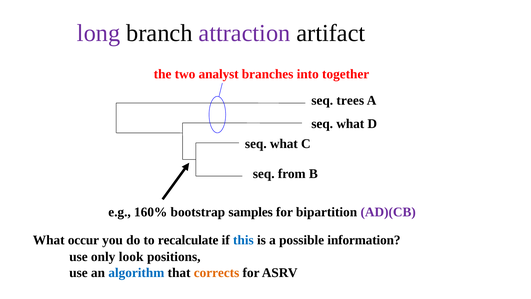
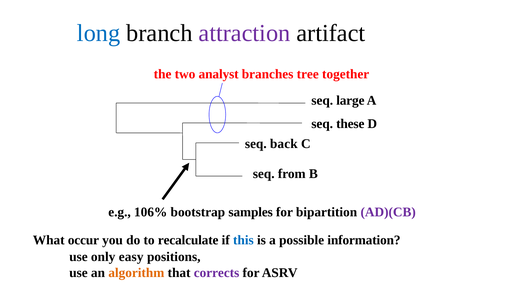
long colour: purple -> blue
into: into -> tree
trees: trees -> large
what at (350, 124): what -> these
what at (284, 144): what -> back
160%: 160% -> 106%
look: look -> easy
algorithm colour: blue -> orange
corrects colour: orange -> purple
